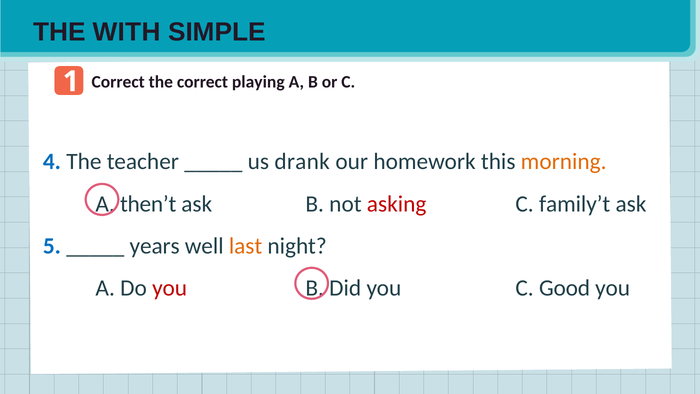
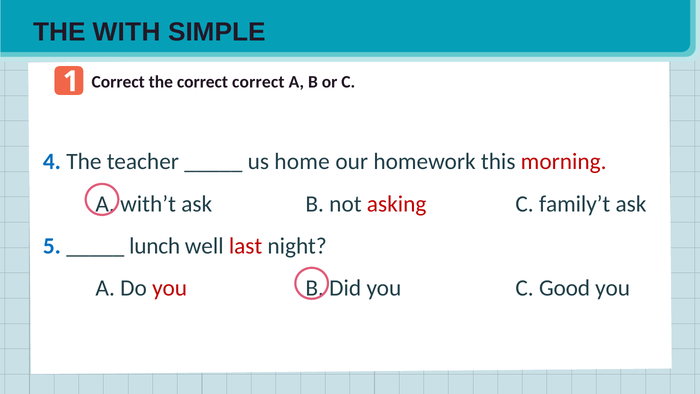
correct playing: playing -> correct
drank: drank -> home
morning colour: orange -> red
then’t: then’t -> with’t
years: years -> lunch
last colour: orange -> red
